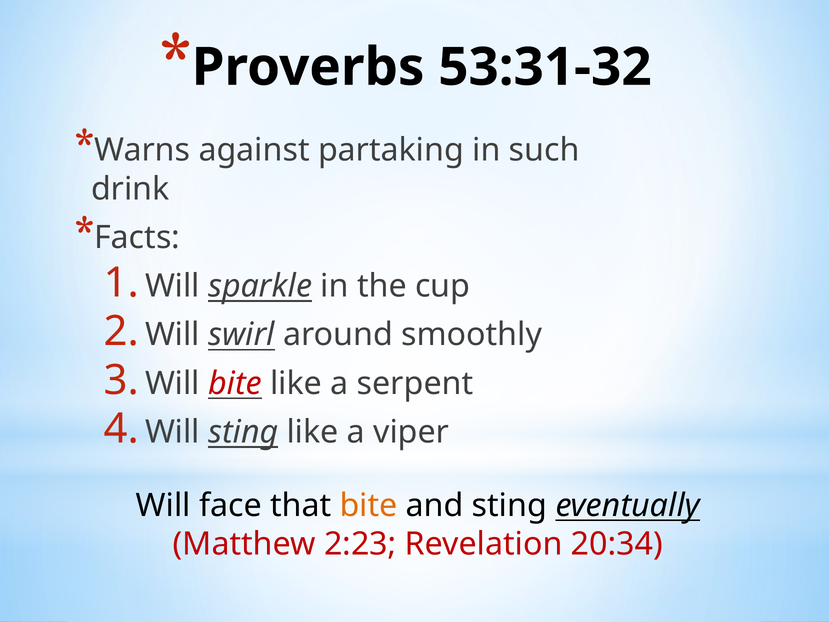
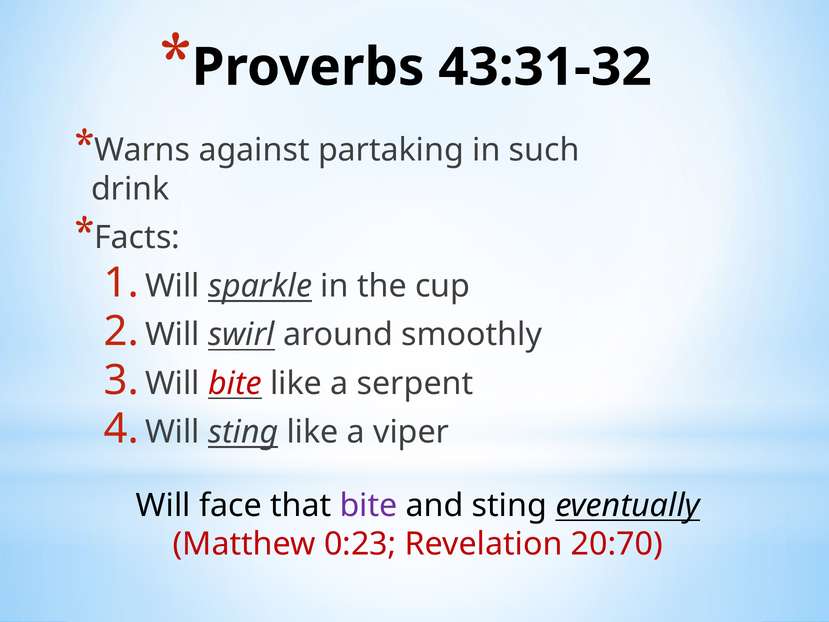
53:31-32: 53:31-32 -> 43:31-32
bite at (369, 505) colour: orange -> purple
2:23: 2:23 -> 0:23
20:34: 20:34 -> 20:70
